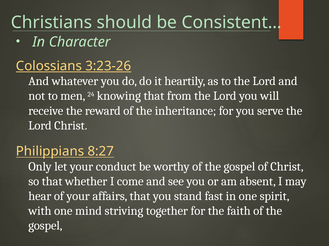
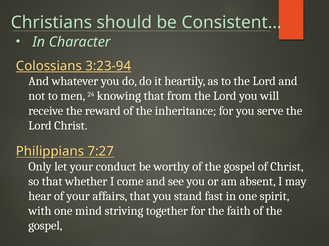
3:23-26: 3:23-26 -> 3:23-94
8:27: 8:27 -> 7:27
